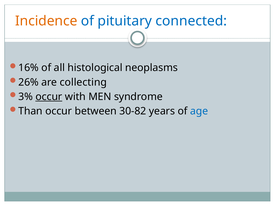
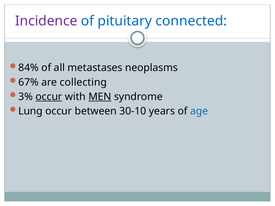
Incidence colour: orange -> purple
16%: 16% -> 84%
histological: histological -> metastases
26%: 26% -> 67%
MEN underline: none -> present
Than: Than -> Lung
30-82: 30-82 -> 30-10
